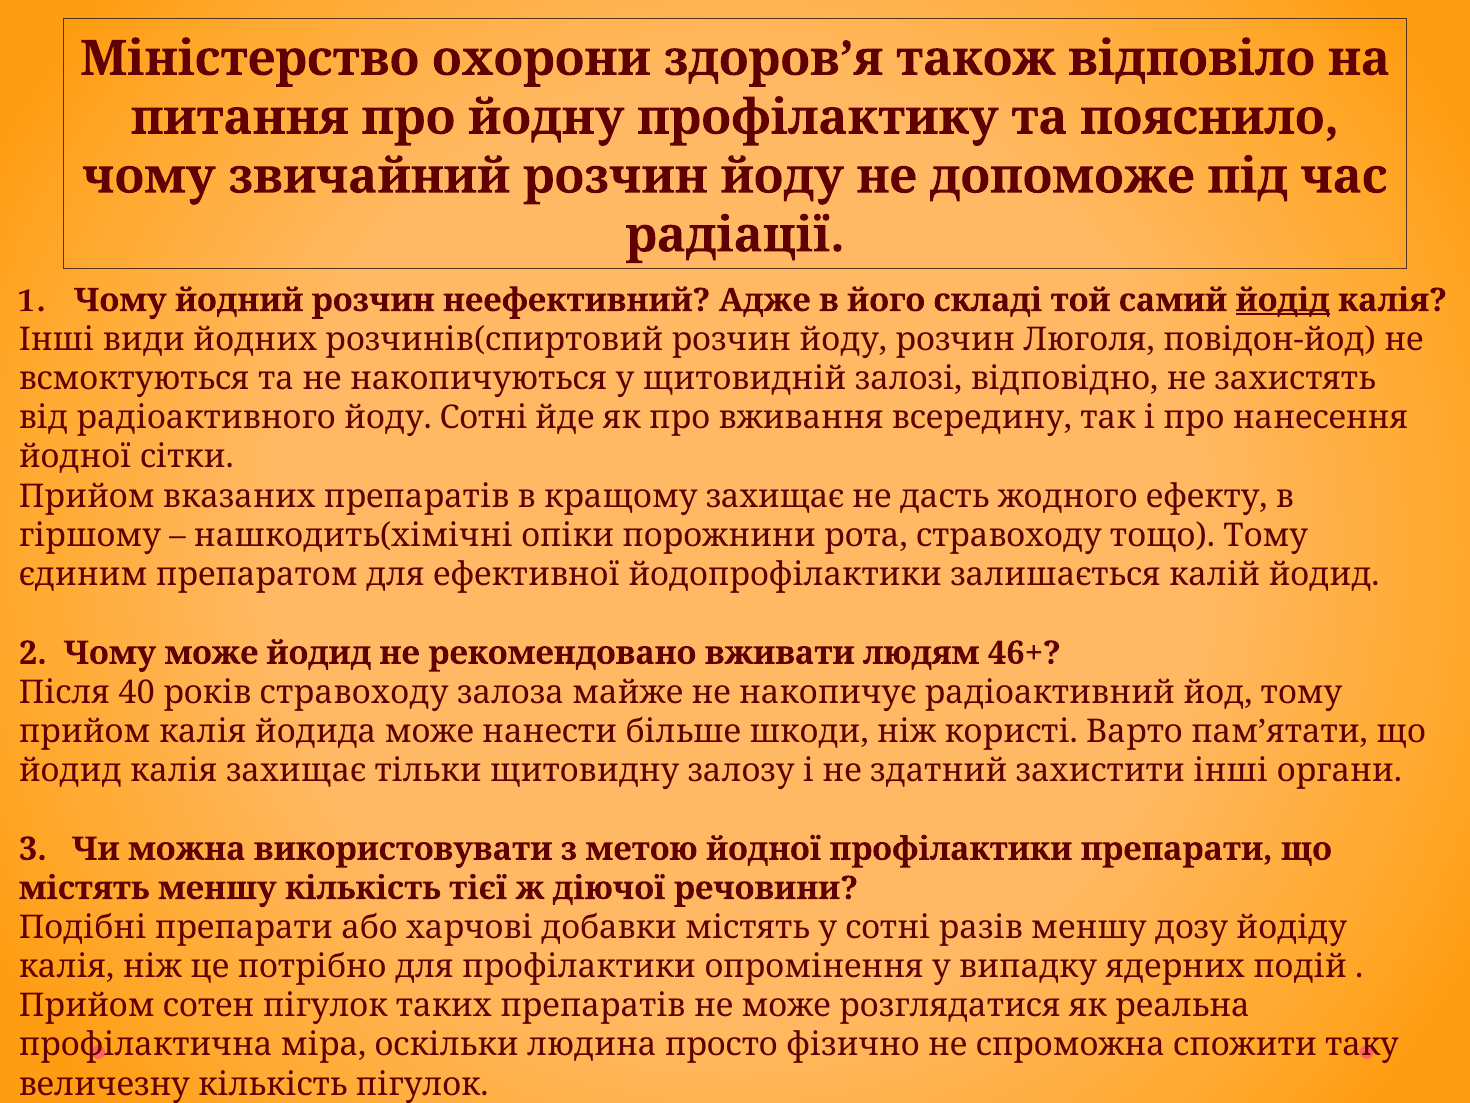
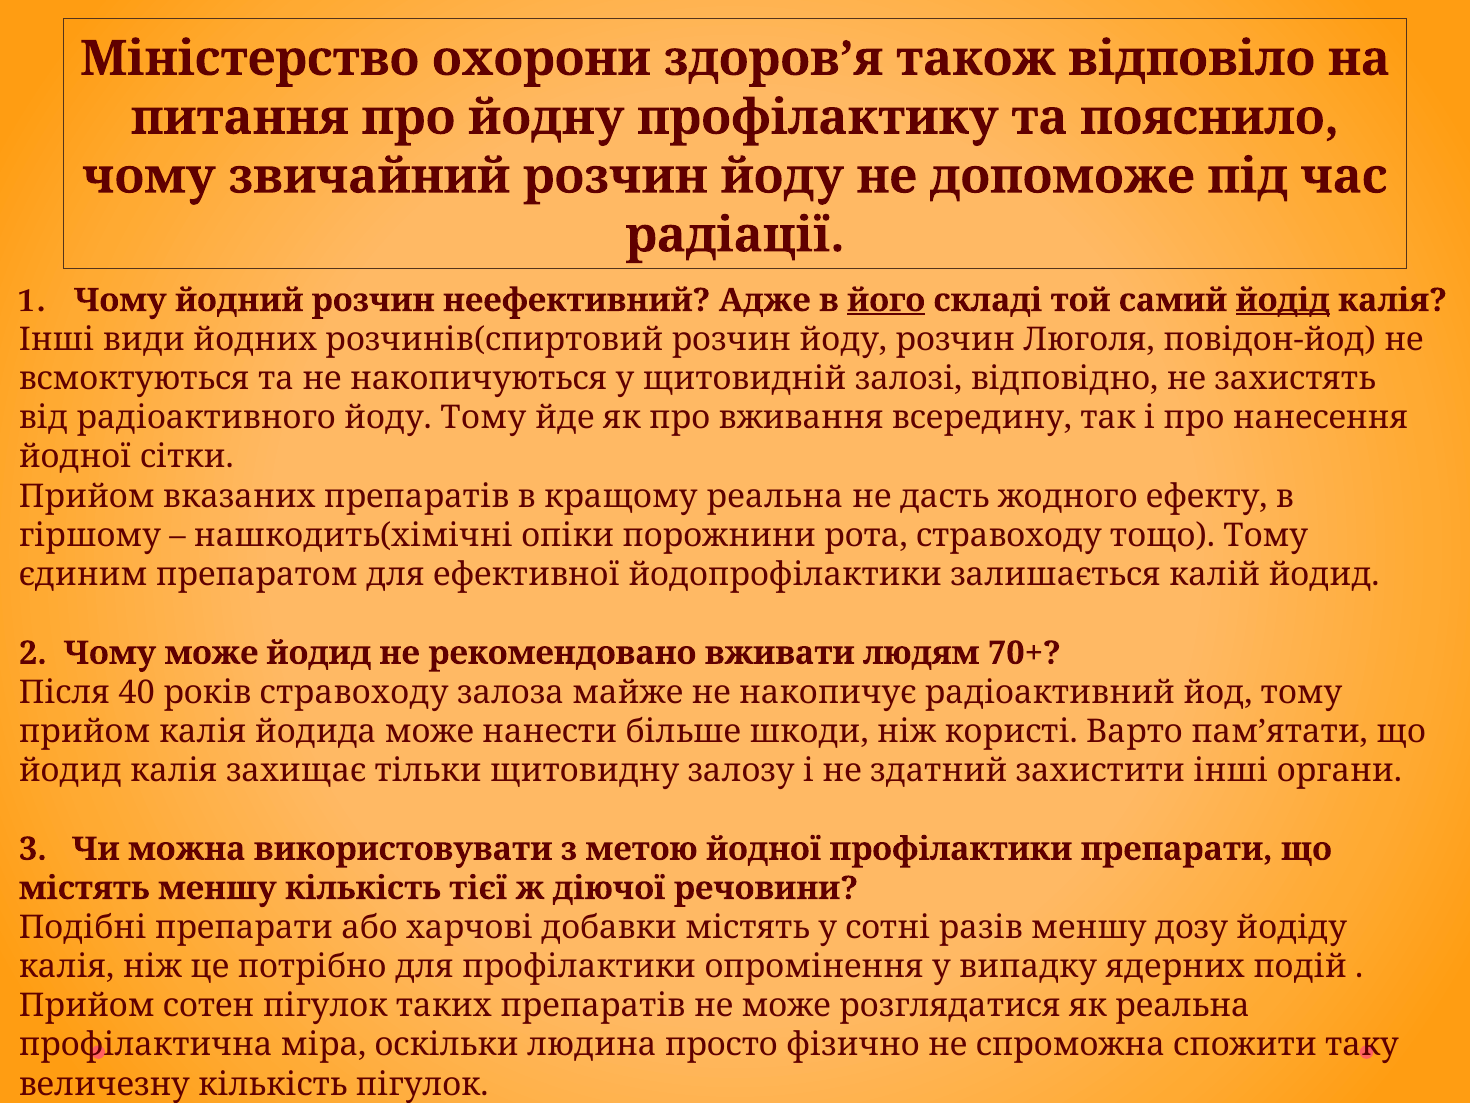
його underline: none -> present
йоду Сотні: Сотні -> Тому
кращому захищає: захищає -> реальна
46+: 46+ -> 70+
